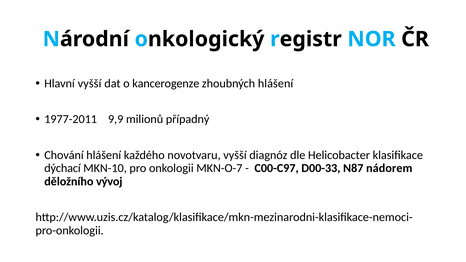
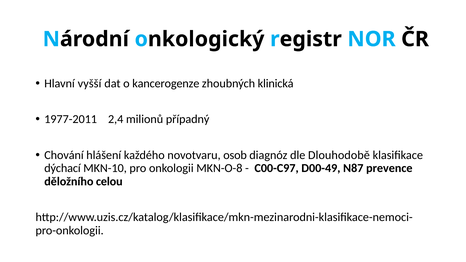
zhoubných hlášení: hlášení -> klinická
9,9: 9,9 -> 2,4
novotvaru vyšší: vyšší -> osob
Helicobacter: Helicobacter -> Dlouhodobě
MKN-O-7: MKN-O-7 -> MKN-O-8
D00-33: D00-33 -> D00-49
nádorem: nádorem -> prevence
vývoj: vývoj -> celou
